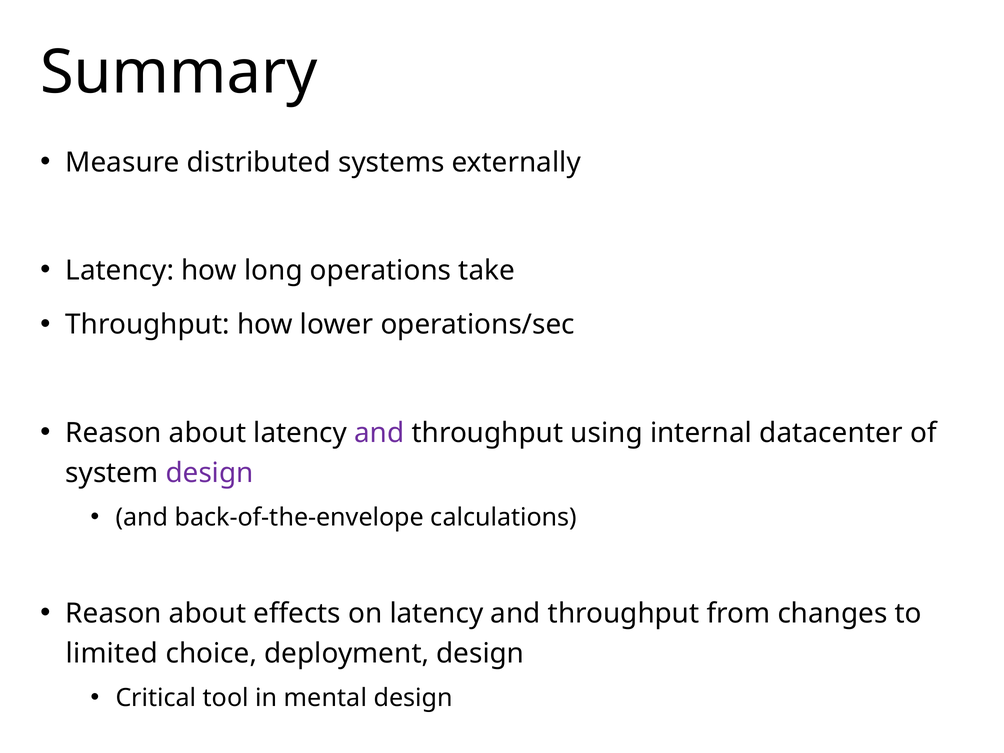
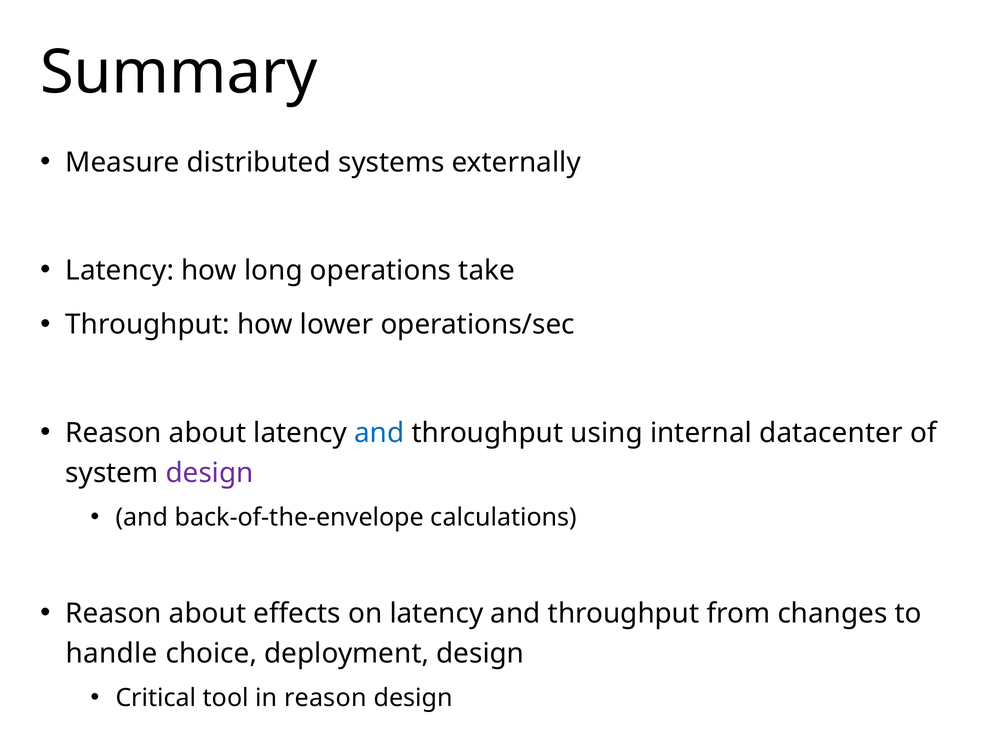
and at (379, 433) colour: purple -> blue
limited: limited -> handle
in mental: mental -> reason
